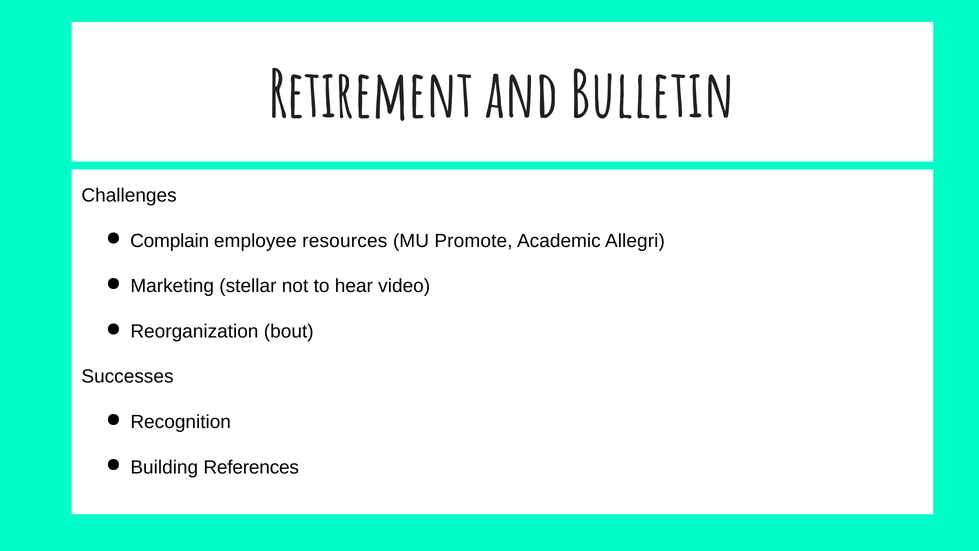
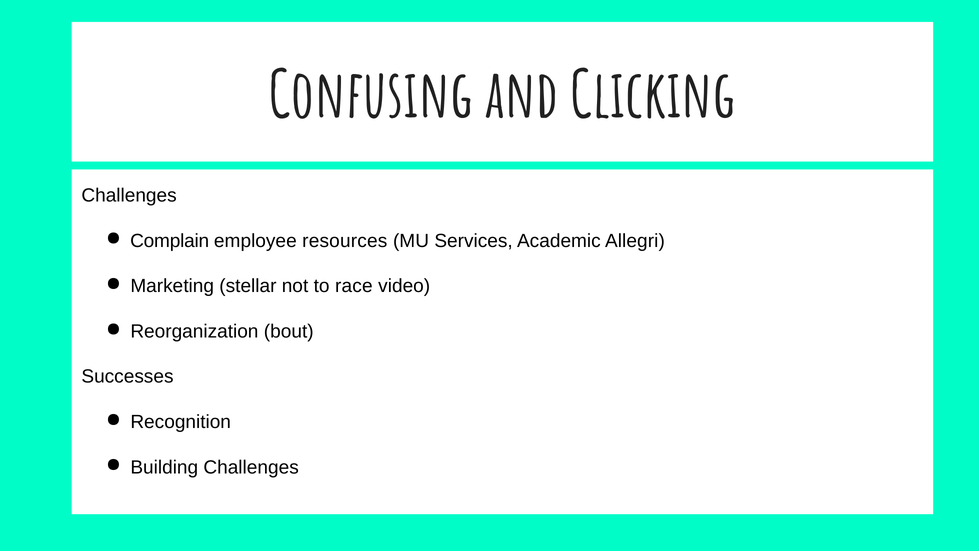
Retirement: Retirement -> Confusing
Bulletin: Bulletin -> Clicking
Promote: Promote -> Services
hear: hear -> race
Building References: References -> Challenges
